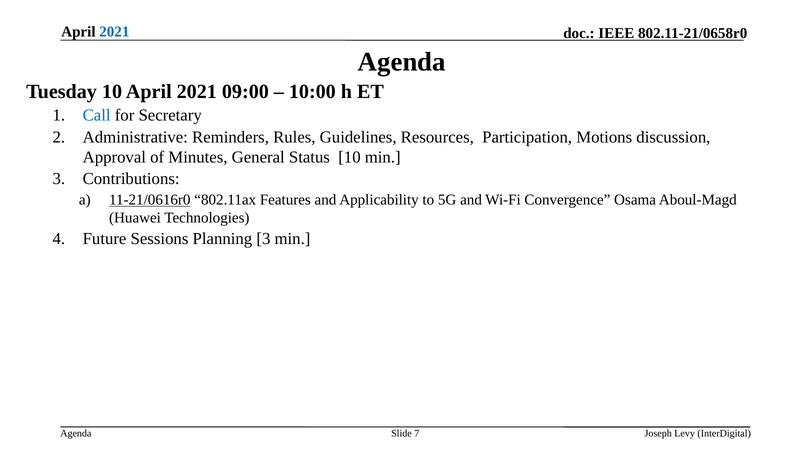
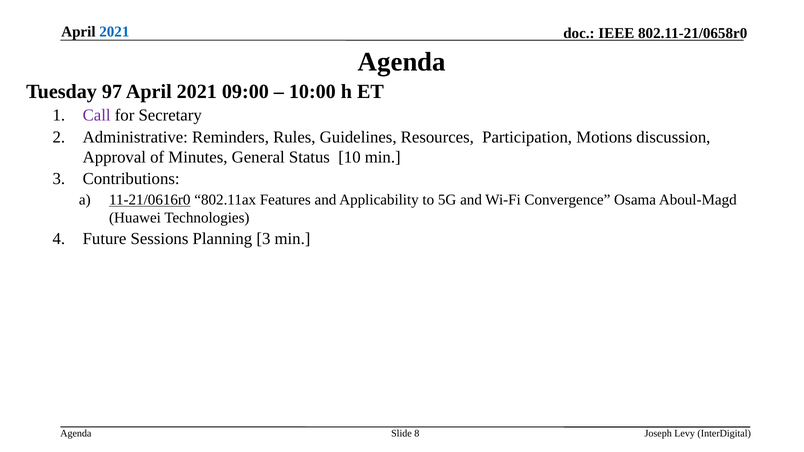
Tuesday 10: 10 -> 97
Call colour: blue -> purple
7: 7 -> 8
